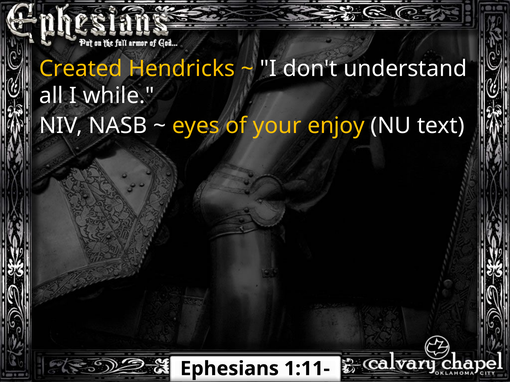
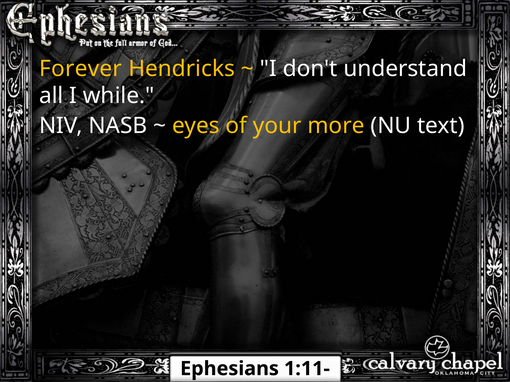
Created: Created -> Forever
enjoy: enjoy -> more
